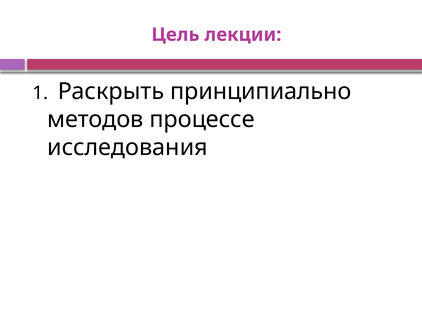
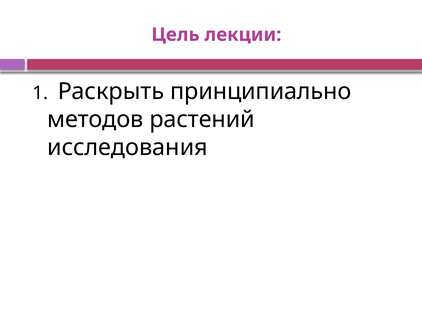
процессе: процессе -> растений
